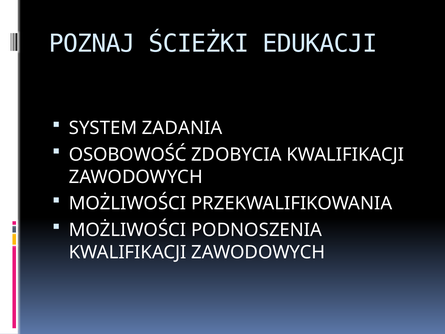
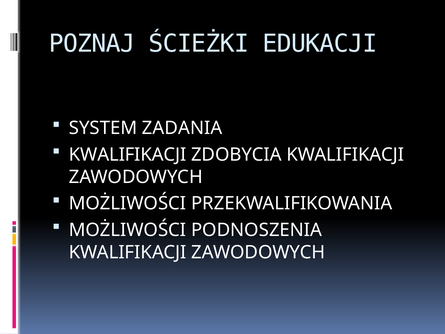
OSOBOWOŚĆ at (128, 155): OSOBOWOŚĆ -> KWALIFIKACJI
